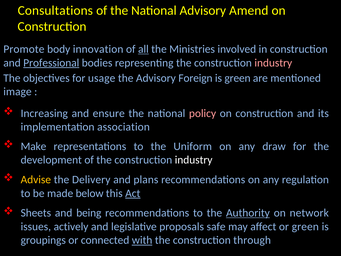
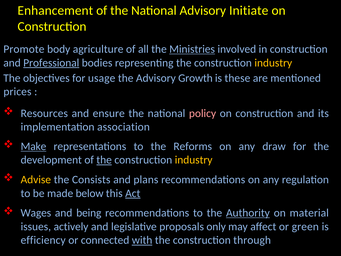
Consultations: Consultations -> Enhancement
Amend: Amend -> Initiate
innovation: innovation -> agriculture
all underline: present -> none
Ministries underline: none -> present
industry at (273, 63) colour: pink -> yellow
Foreign: Foreign -> Growth
is green: green -> these
image: image -> prices
Increasing: Increasing -> Resources
Make underline: none -> present
Uniform: Uniform -> Reforms
the at (104, 160) underline: none -> present
industry at (194, 160) colour: white -> yellow
Delivery: Delivery -> Consists
Sheets: Sheets -> Wages
network: network -> material
safe: safe -> only
groupings: groupings -> efficiency
